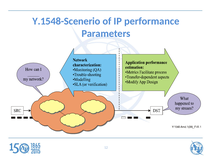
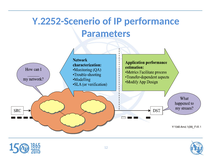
Y.1548-Scenerio: Y.1548-Scenerio -> Y.2252-Scenerio
